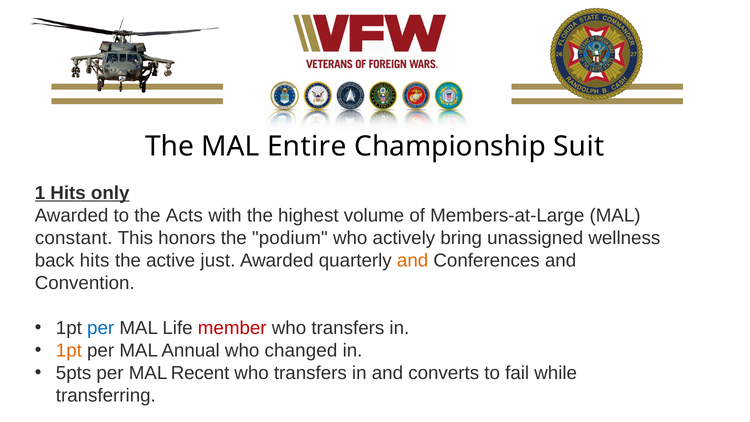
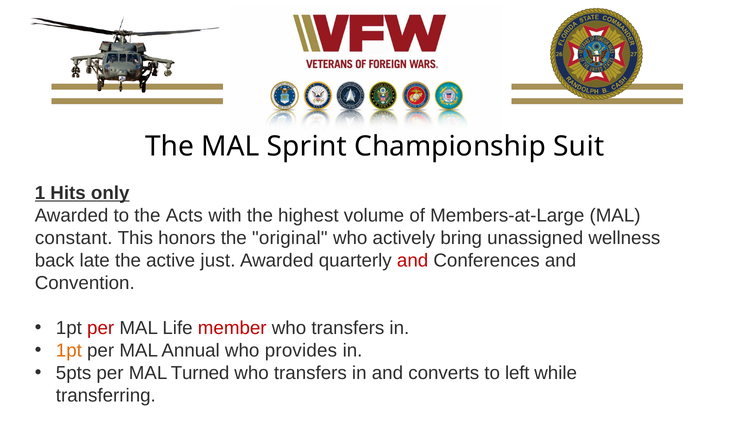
Entire: Entire -> Sprint
podium: podium -> original
back hits: hits -> late
and at (413, 260) colour: orange -> red
per at (101, 328) colour: blue -> red
changed: changed -> provides
Recent: Recent -> Turned
fail: fail -> left
